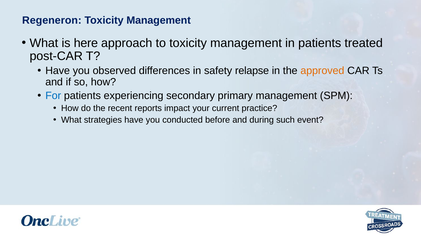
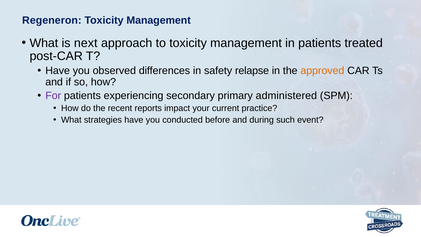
here: here -> next
For colour: blue -> purple
primary management: management -> administered
